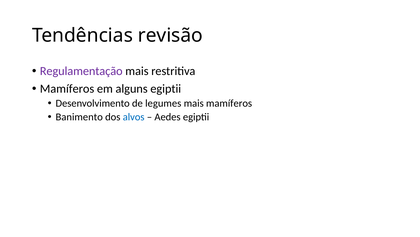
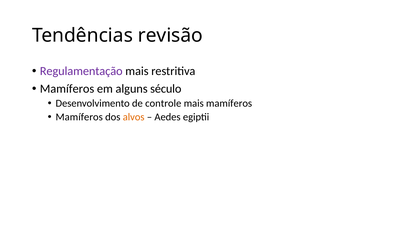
alguns egiptii: egiptii -> século
legumes: legumes -> controle
Banimento at (79, 117): Banimento -> Mamíferos
alvos colour: blue -> orange
